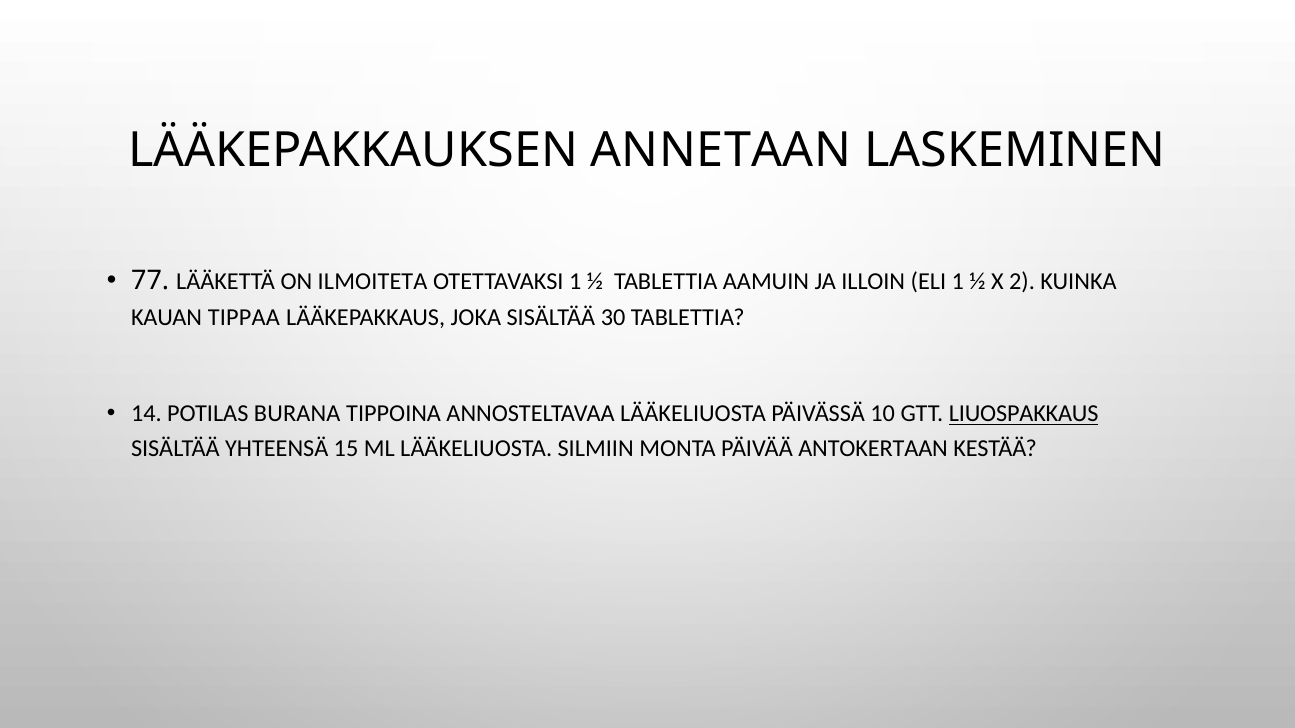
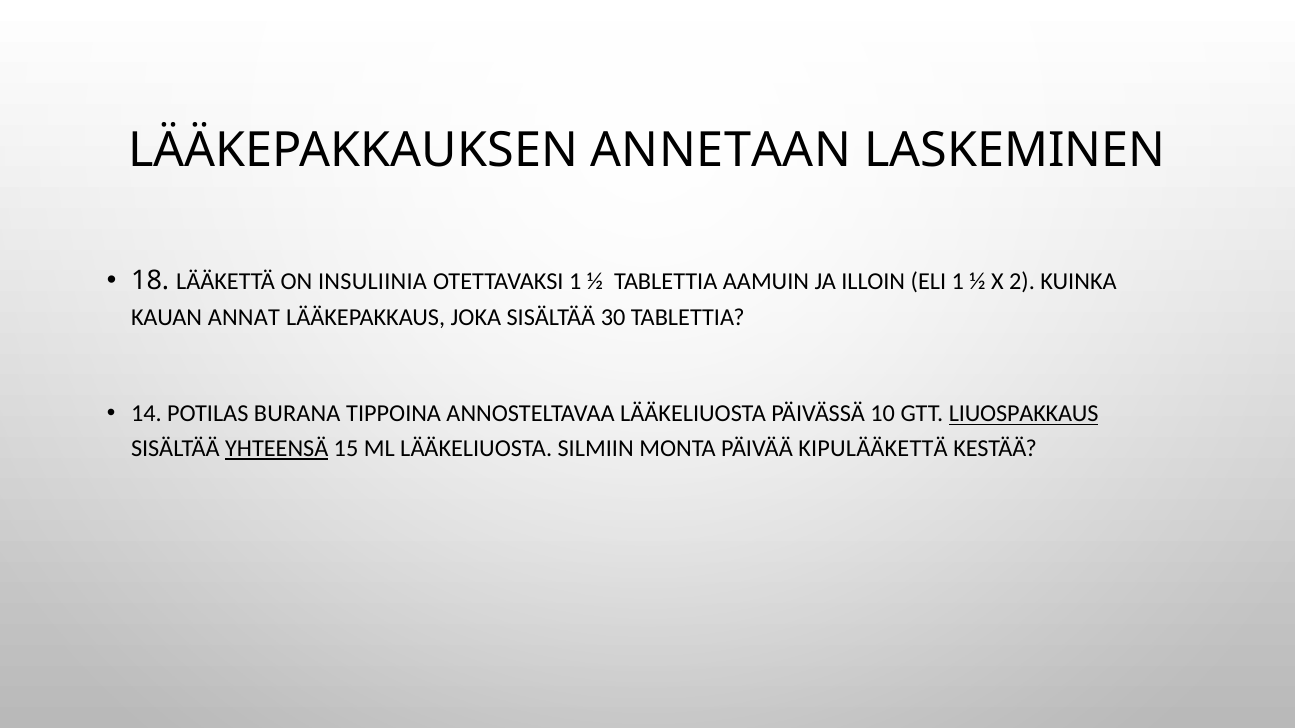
77: 77 -> 18
ILMOITETA: ILMOITETA -> INSULIINIA
TIPPAA: TIPPAA -> ANNAT
YHTEENSÄ underline: none -> present
ANTOKERTAAN: ANTOKERTAAN -> KIPULÄÄKETTÄ
